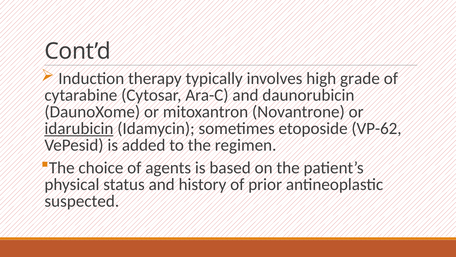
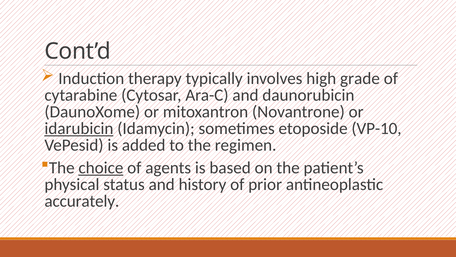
VP-62: VP-62 -> VP-10
choice underline: none -> present
suspected: suspected -> accurately
